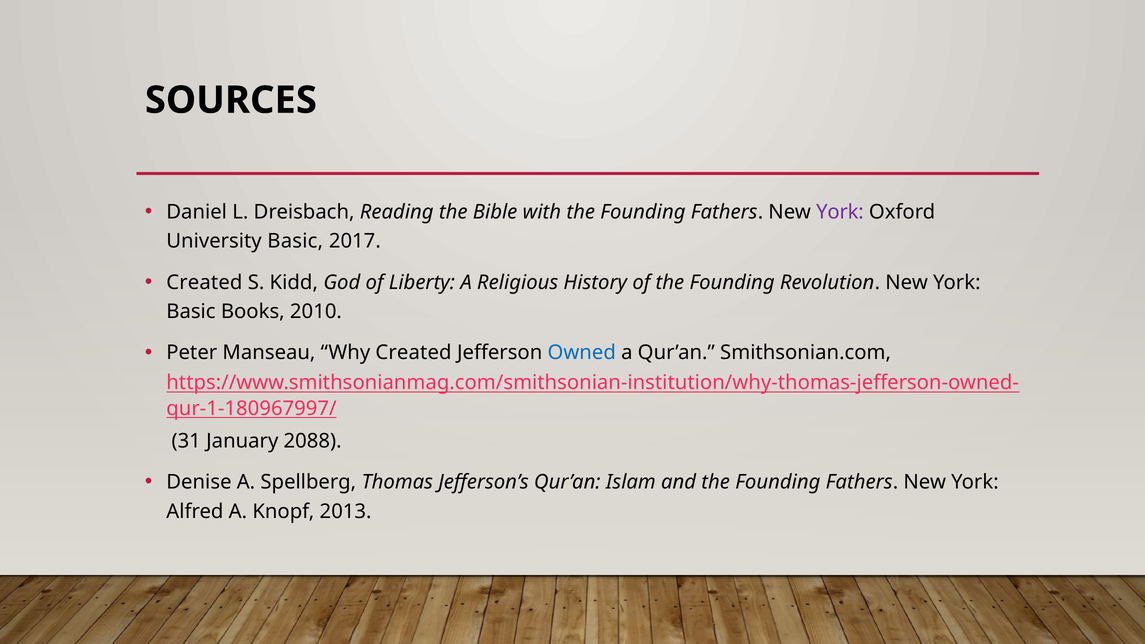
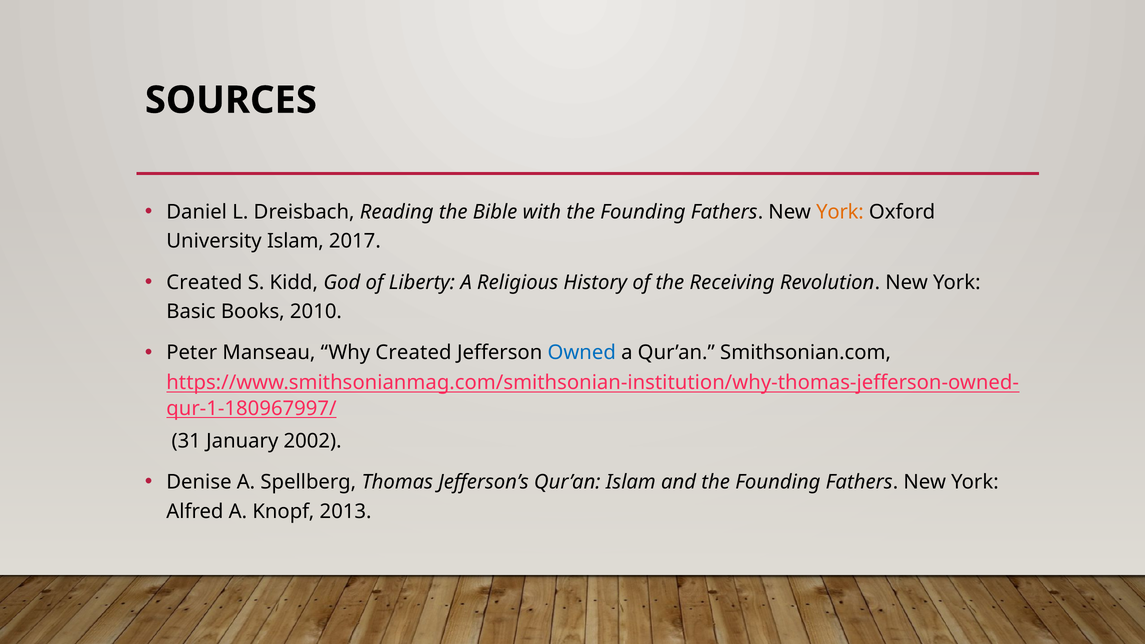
York at (840, 212) colour: purple -> orange
University Basic: Basic -> Islam
of the Founding: Founding -> Receiving
2088: 2088 -> 2002
